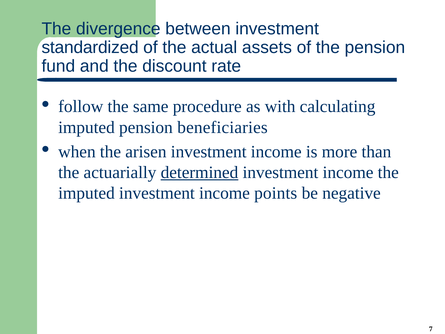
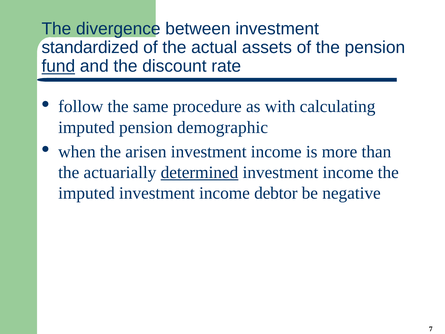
fund underline: none -> present
beneficiaries: beneficiaries -> demographic
points: points -> debtor
